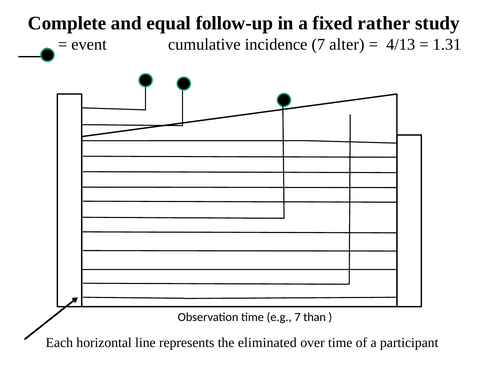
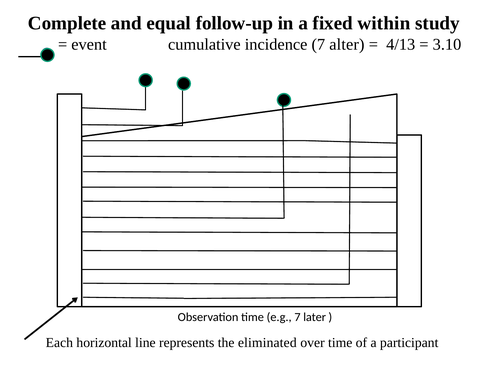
rather: rather -> within
1.31: 1.31 -> 3.10
than: than -> later
